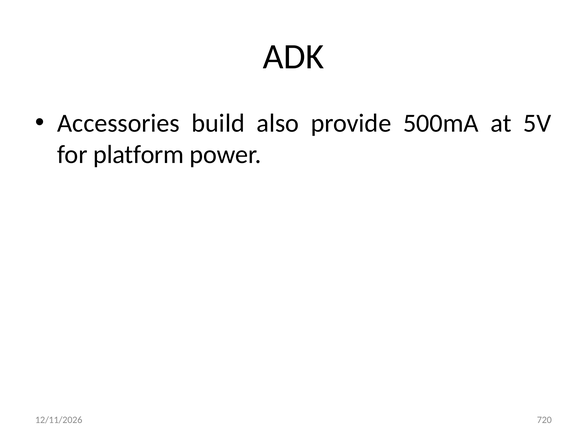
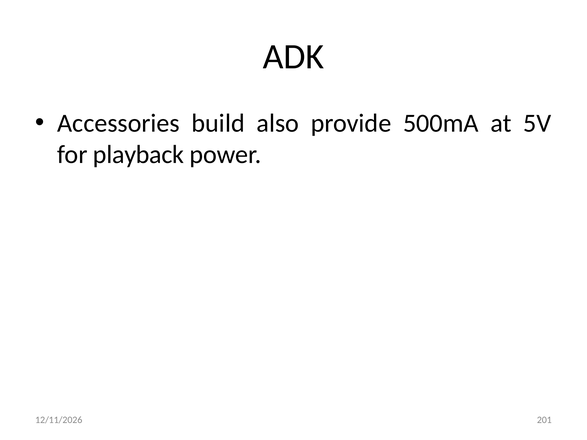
platform: platform -> playback
720: 720 -> 201
